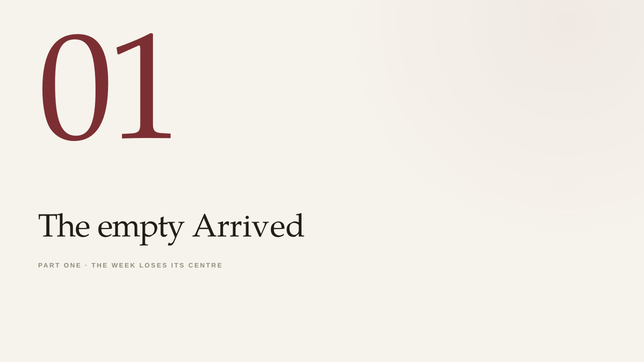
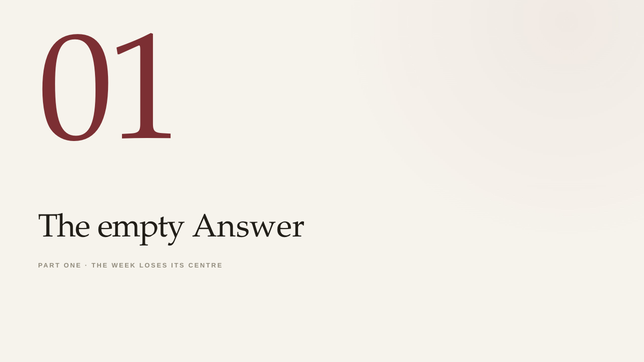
Arrived: Arrived -> Answer
